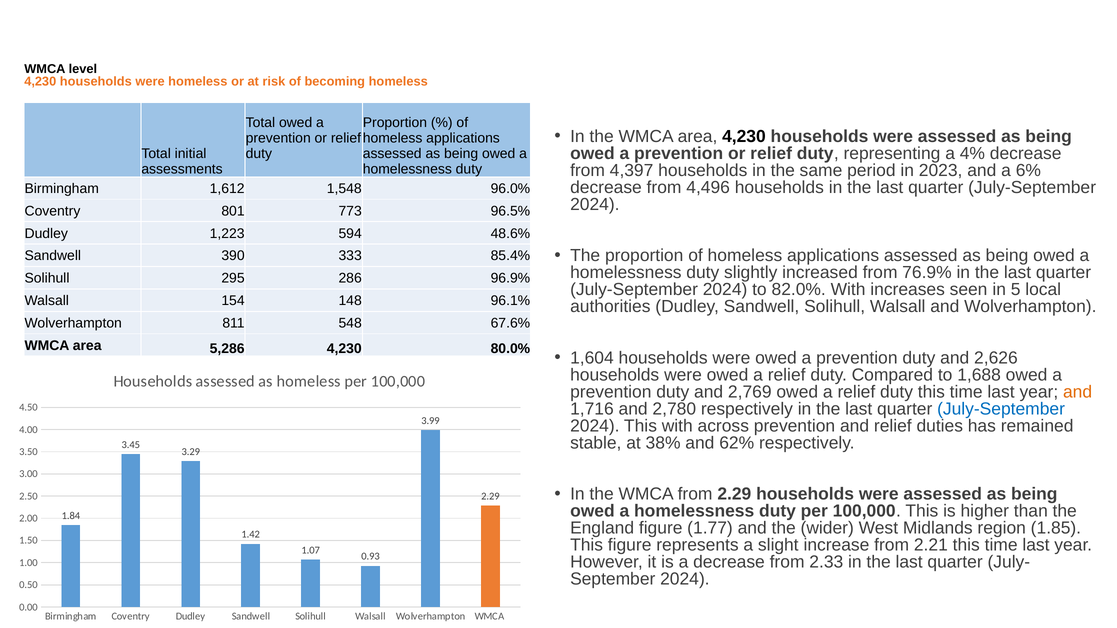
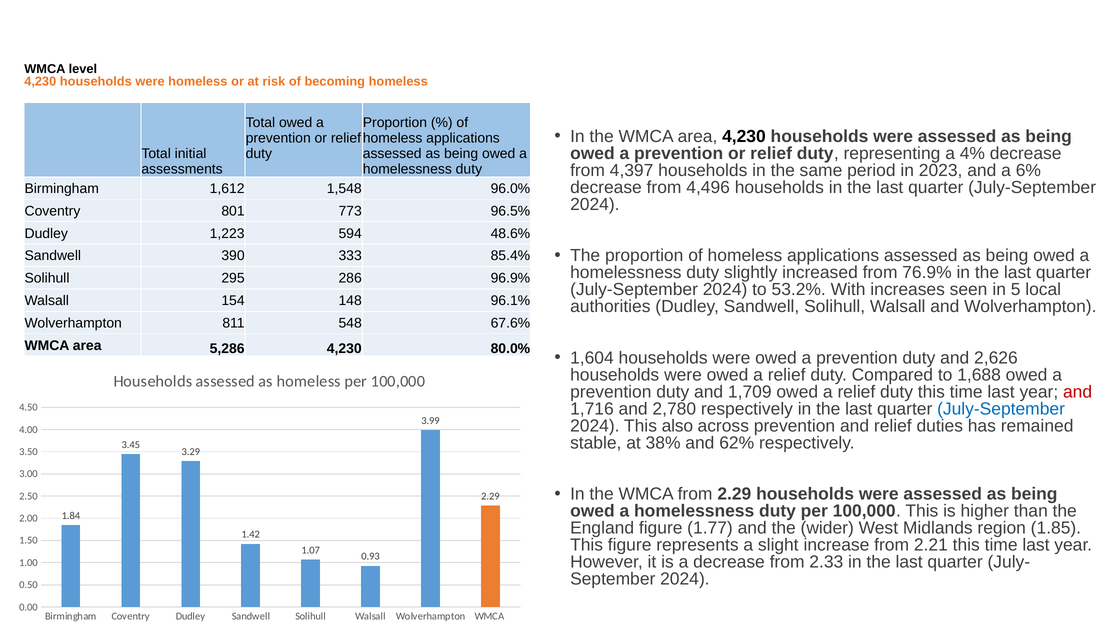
82.0%: 82.0% -> 53.2%
2,769: 2,769 -> 1,709
and at (1078, 392) colour: orange -> red
This with: with -> also
